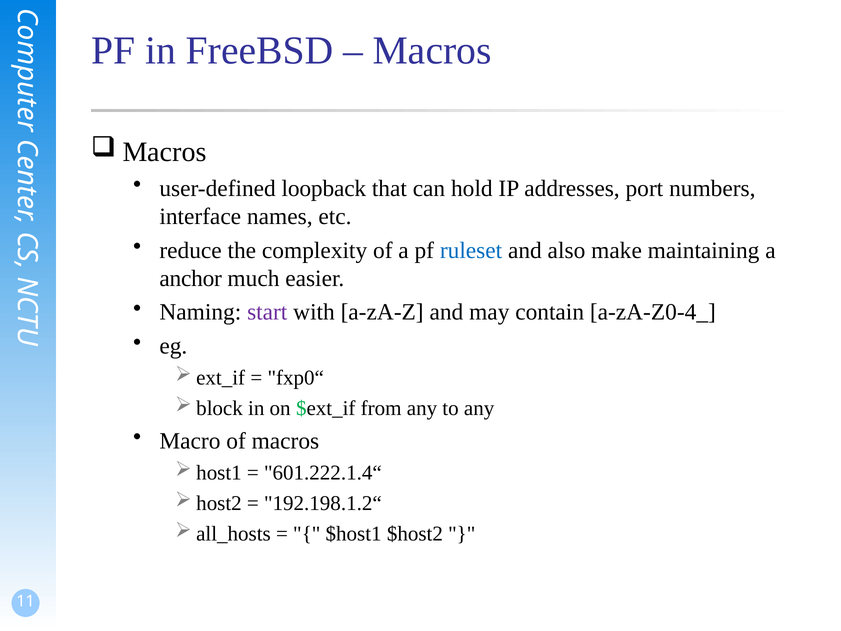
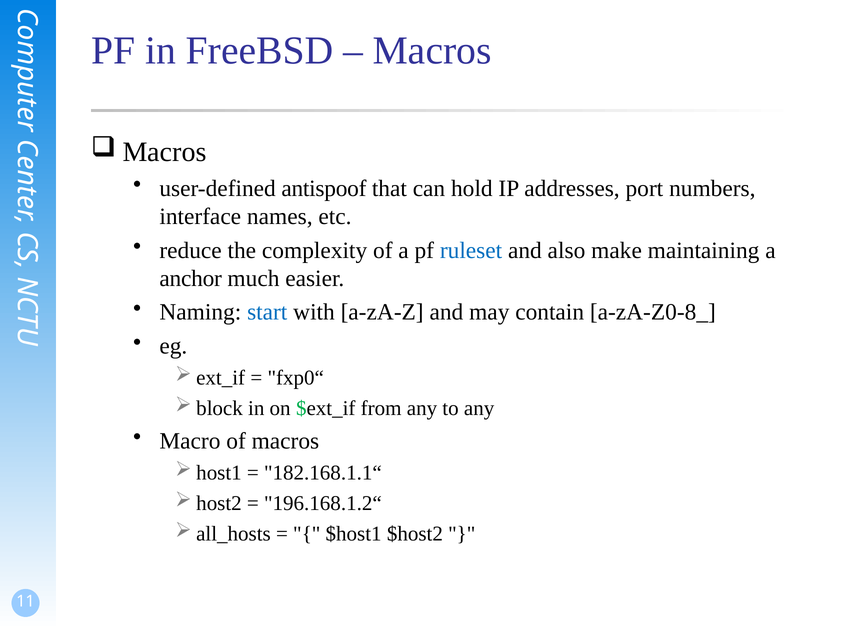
loopback: loopback -> antispoof
start colour: purple -> blue
a-zA-Z0-4_: a-zA-Z0-4_ -> a-zA-Z0-8_
601.222.1.4“: 601.222.1.4“ -> 182.168.1.1“
192.198.1.2“: 192.198.1.2“ -> 196.168.1.2“
